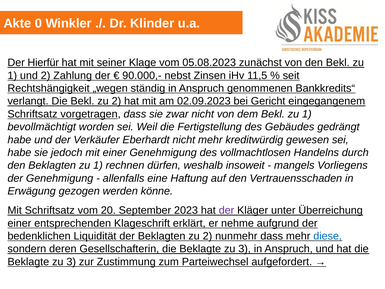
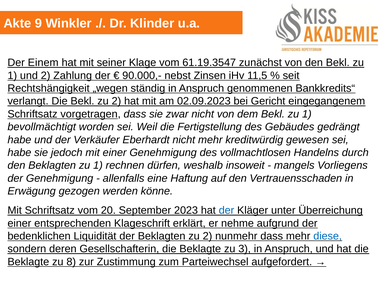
0: 0 -> 9
Hierfür: Hierfür -> Einem
05.08.2023: 05.08.2023 -> 61.19.3547
der at (226, 210) colour: purple -> blue
3 at (71, 262): 3 -> 8
